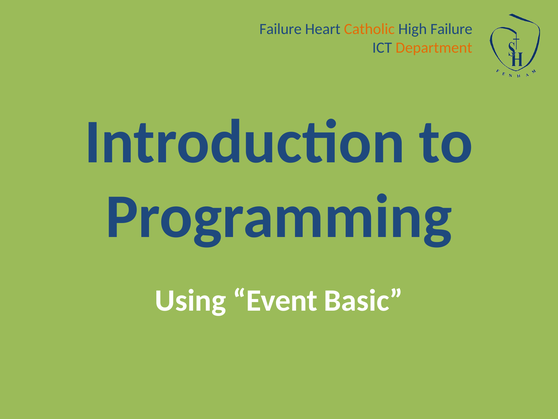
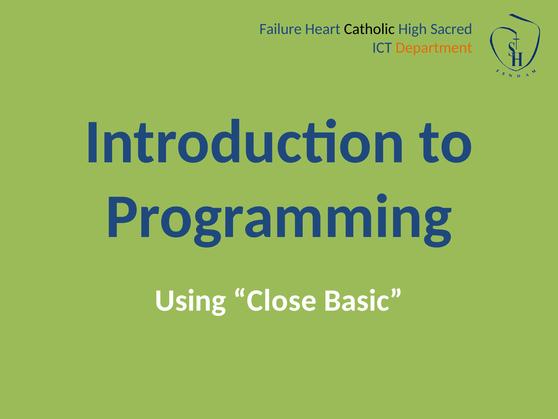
Catholic colour: orange -> black
High Failure: Failure -> Sacred
Event: Event -> Close
